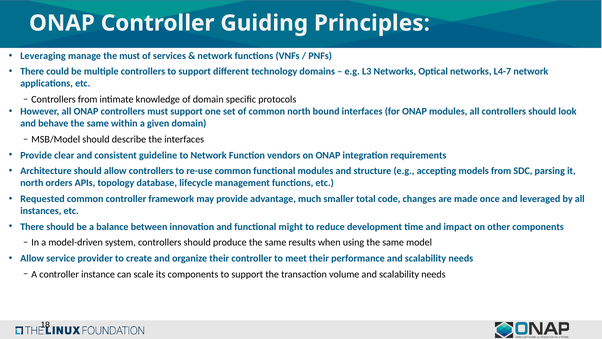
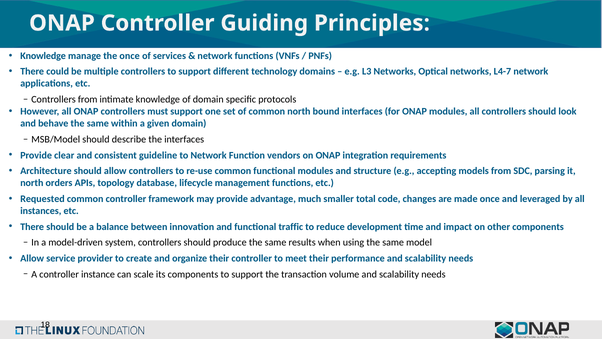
Leveraging at (43, 56): Leveraging -> Knowledge
the must: must -> once
might: might -> traffic
